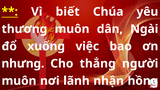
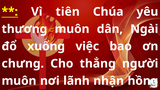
biết: biết -> tiên
nhưng: nhưng -> chưng
